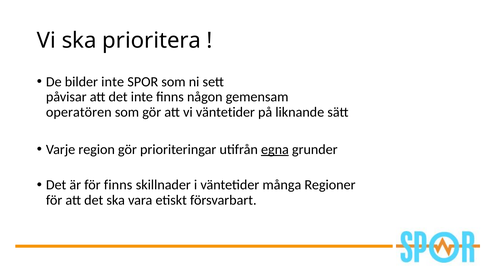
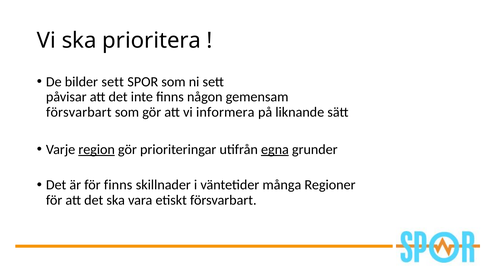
bilder inte: inte -> sett
operatören at (79, 112): operatören -> försvarbart
vi väntetider: väntetider -> informera
region underline: none -> present
